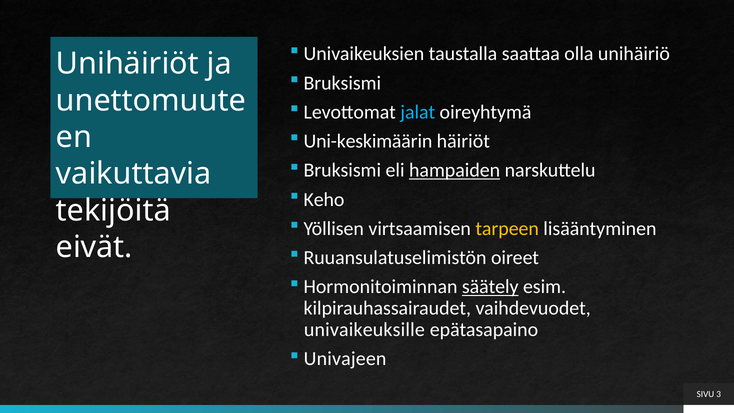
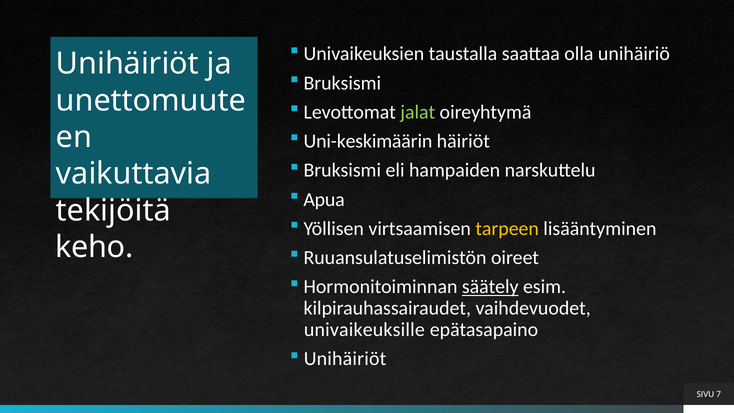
jalat colour: light blue -> light green
hampaiden underline: present -> none
Keho: Keho -> Apua
eivät: eivät -> keho
Univajeen at (345, 359): Univajeen -> Unihäiriöt
3: 3 -> 7
